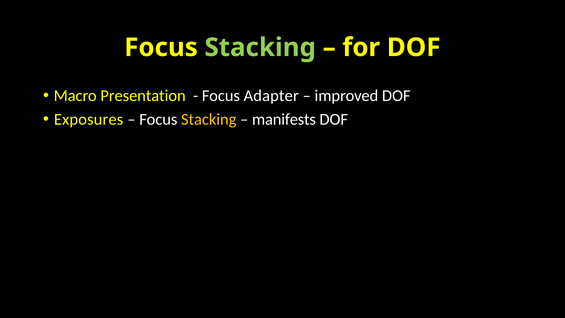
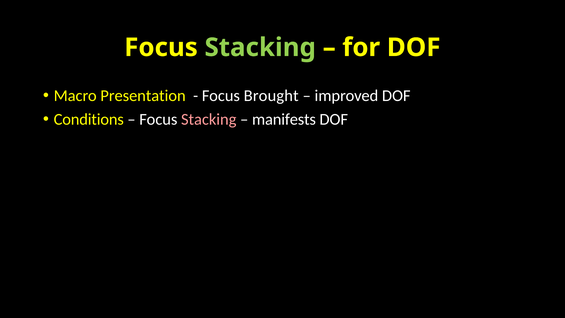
Adapter: Adapter -> Brought
Exposures: Exposures -> Conditions
Stacking at (209, 119) colour: yellow -> pink
